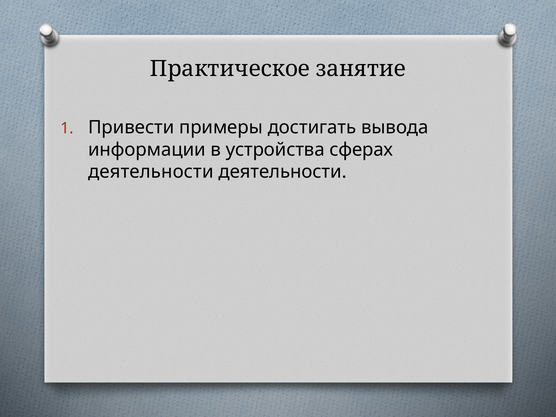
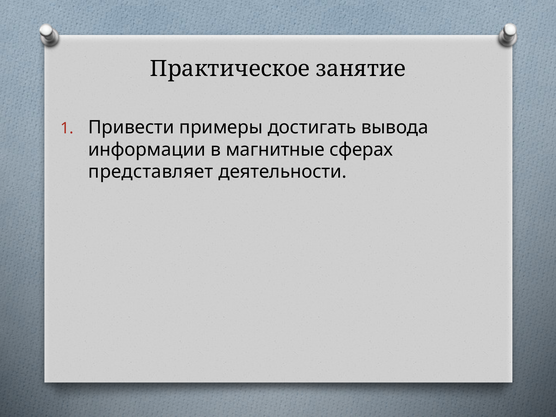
устройства: устройства -> магнитные
деятельности at (151, 172): деятельности -> представляет
